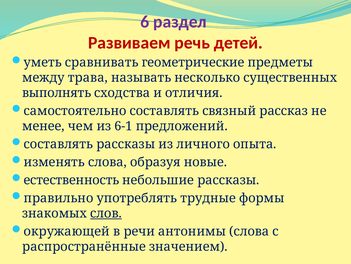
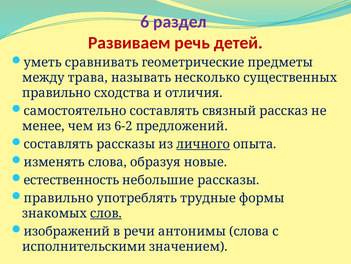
выполнять at (57, 93): выполнять -> правильно
6-1: 6-1 -> 6-2
личного underline: none -> present
окружающей: окружающей -> изображений
распространённые: распространённые -> исполнительскими
